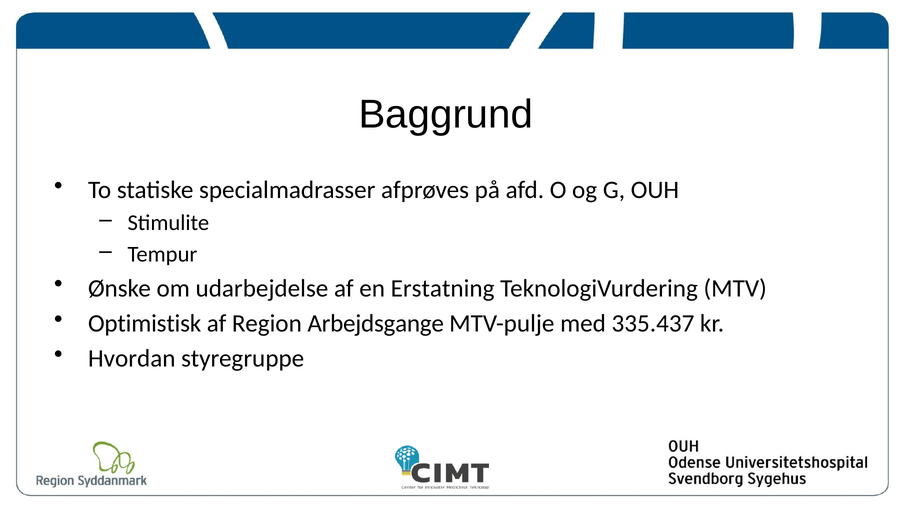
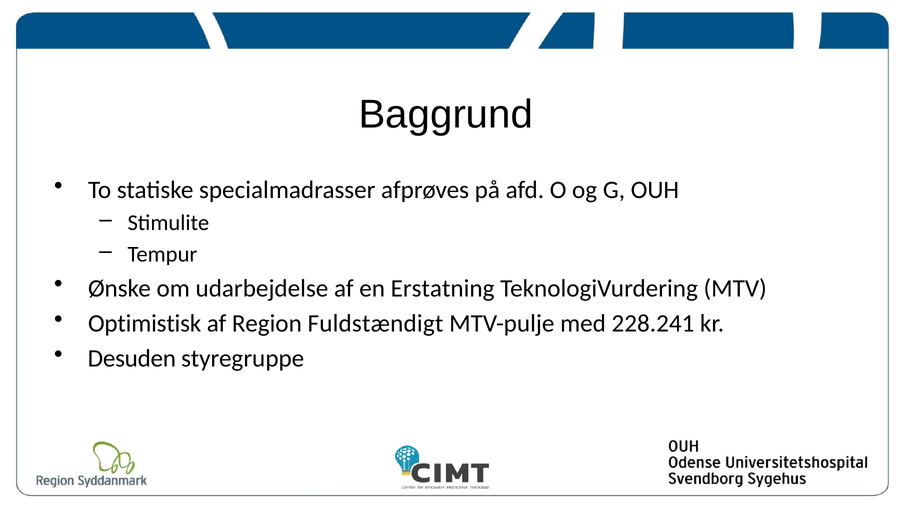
Arbejdsgange: Arbejdsgange -> Fuldstændigt
335.437: 335.437 -> 228.241
Hvordan: Hvordan -> Desuden
